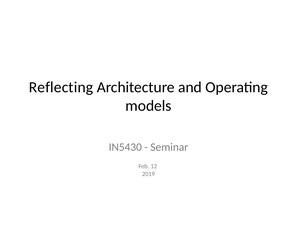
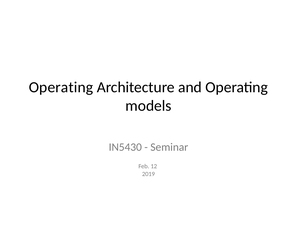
Reflecting at (61, 87): Reflecting -> Operating
